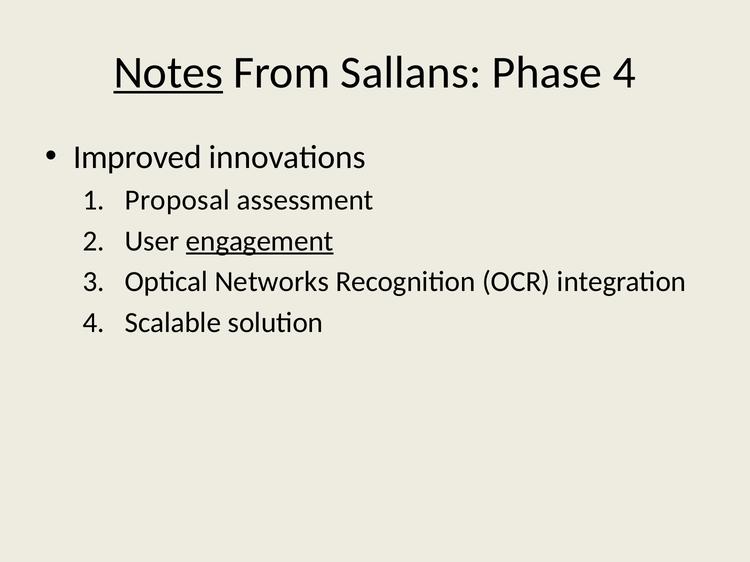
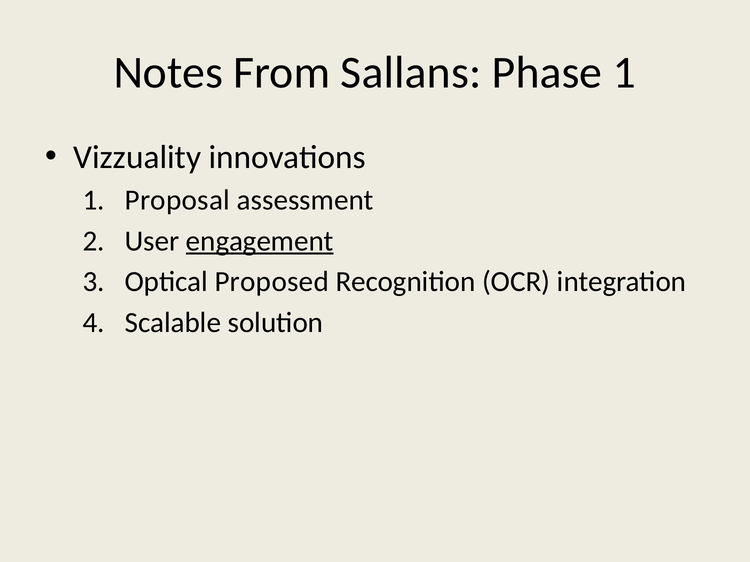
Notes underline: present -> none
Phase 4: 4 -> 1
Improved: Improved -> Vizzuality
Networks: Networks -> Proposed
